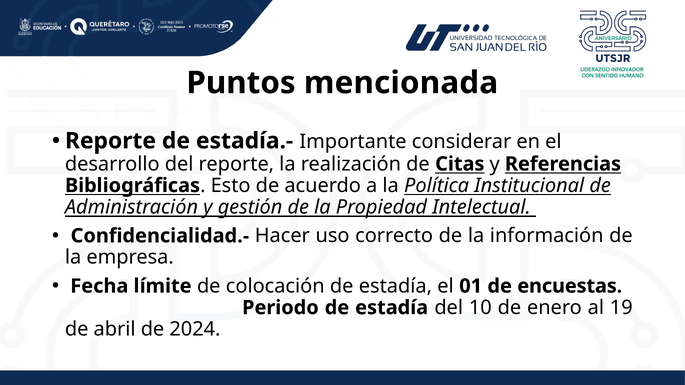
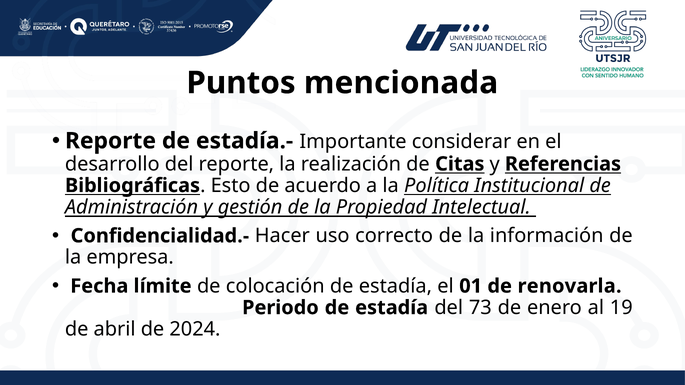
encuestas: encuestas -> renovarla
10: 10 -> 73
